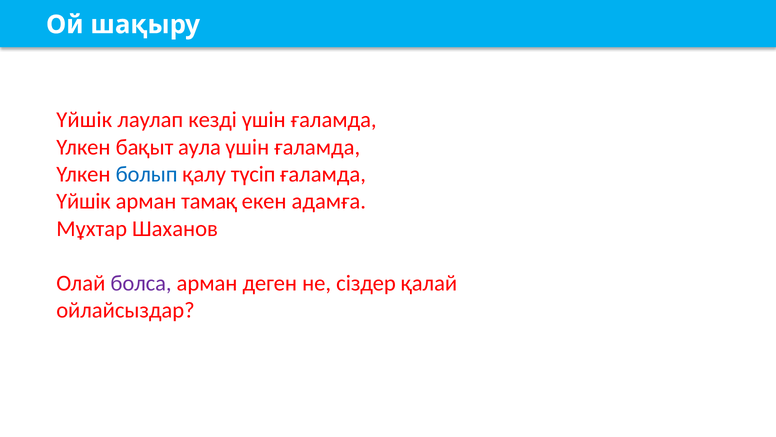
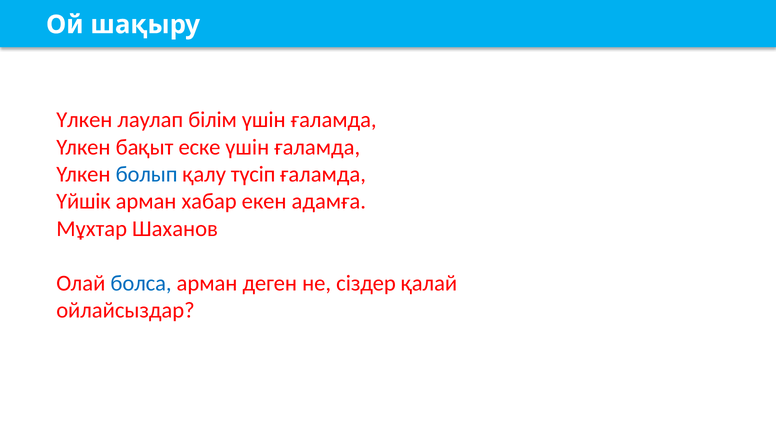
Үйшік at (84, 120): Үйшік -> Үлкен
кезді: кезді -> білім
аула: аула -> еске
тамақ: тамақ -> хабар
болса colour: purple -> blue
